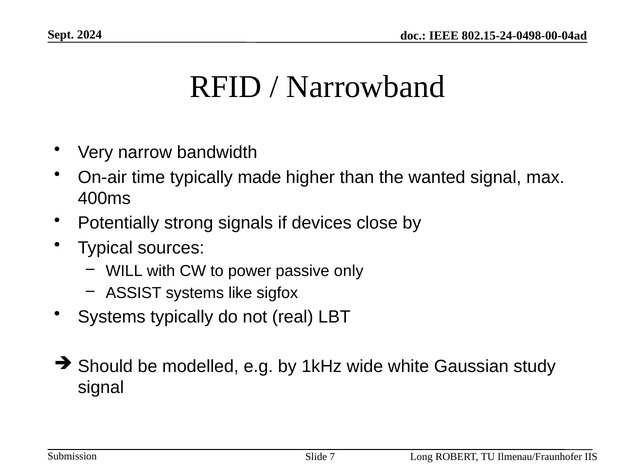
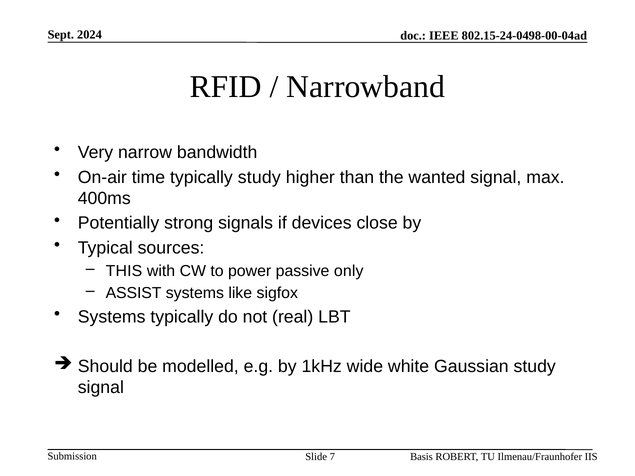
typically made: made -> study
WILL: WILL -> THIS
Long: Long -> Basis
